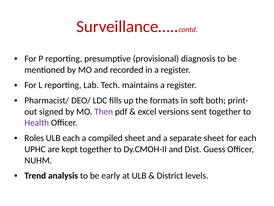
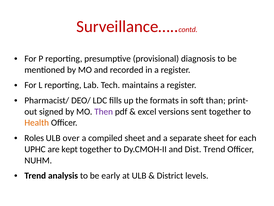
both: both -> than
Health colour: purple -> orange
ULB each: each -> over
Dist Guess: Guess -> Trend
